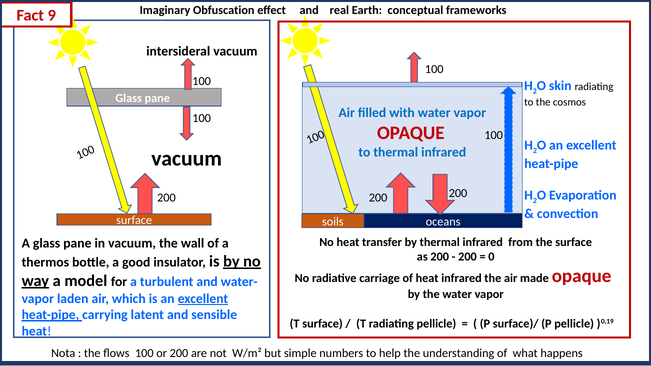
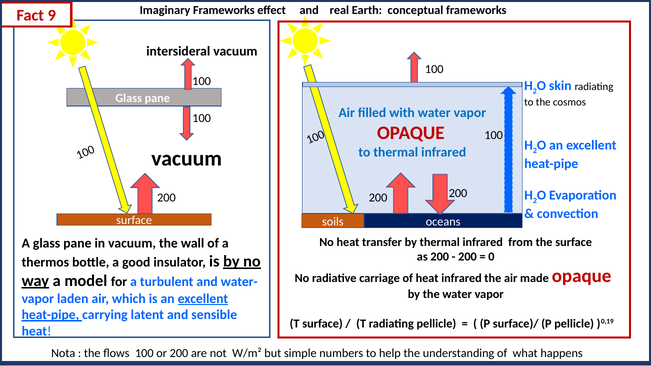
Imaginary Obfuscation: Obfuscation -> Frameworks
